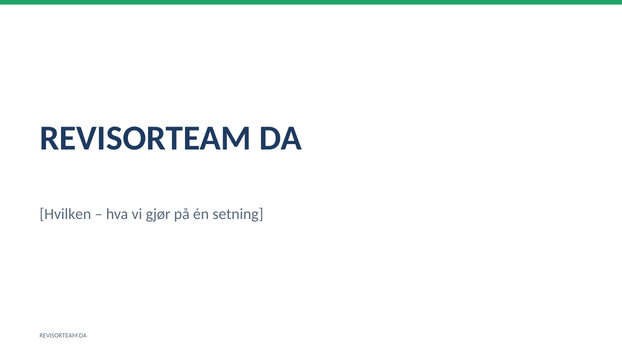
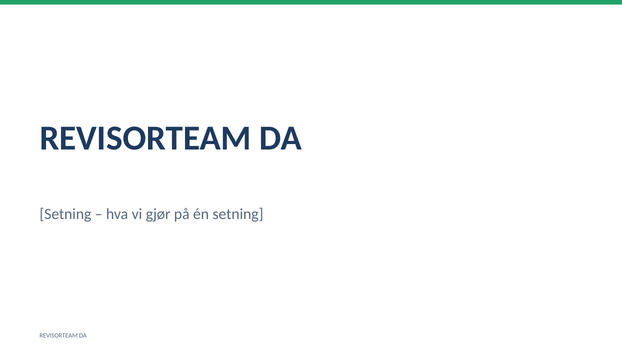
Hvilken at (65, 214): Hvilken -> Setning
